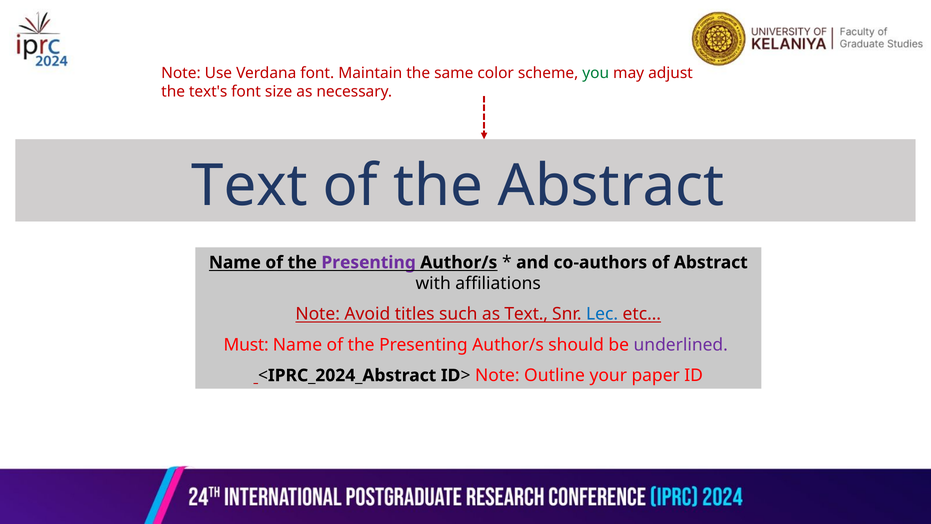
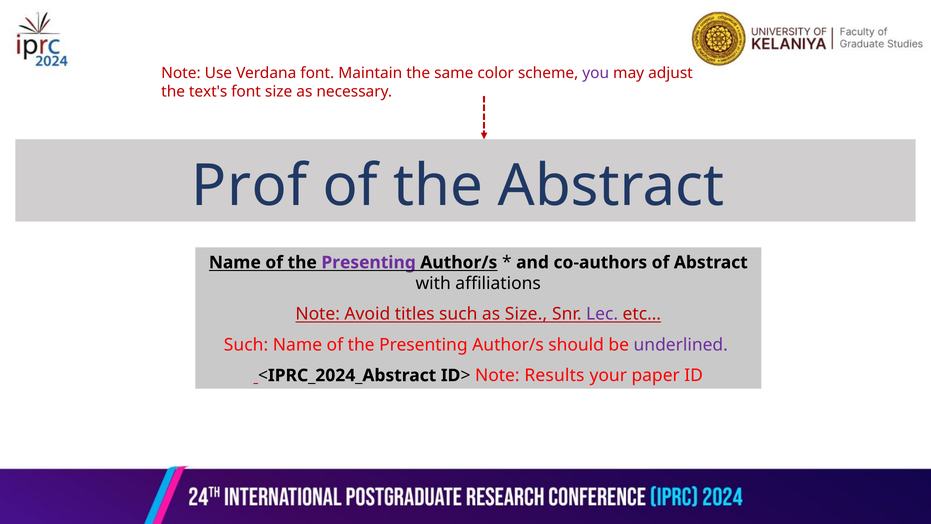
you colour: green -> purple
Text at (250, 186): Text -> Prof
as Text: Text -> Size
Lec colour: blue -> purple
Must at (246, 345): Must -> Such
Outline: Outline -> Results
